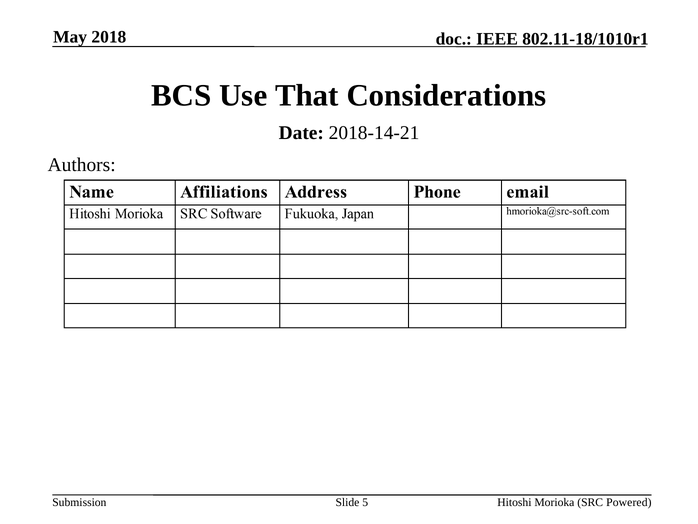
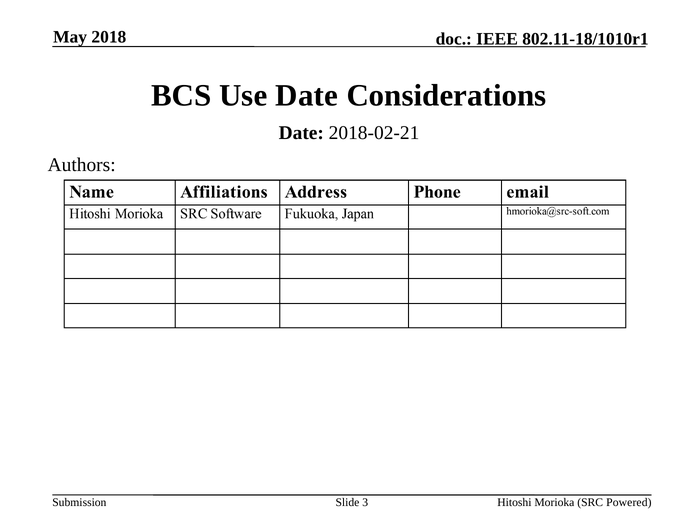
Use That: That -> Date
2018-14-21: 2018-14-21 -> 2018-02-21
5: 5 -> 3
